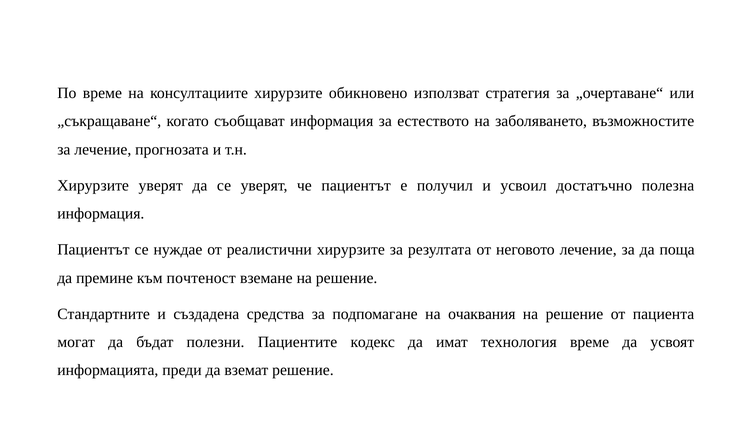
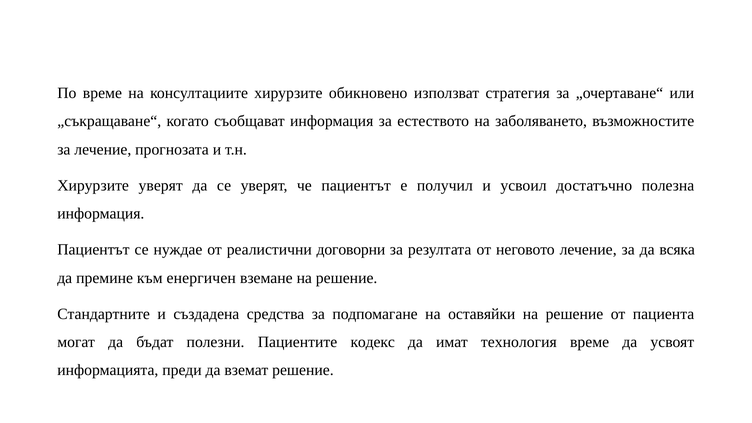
реалистични хирурзите: хирурзите -> договорни
поща: поща -> всяка
почтеност: почтеност -> енергичен
очаквания: очаквания -> оставяйки
